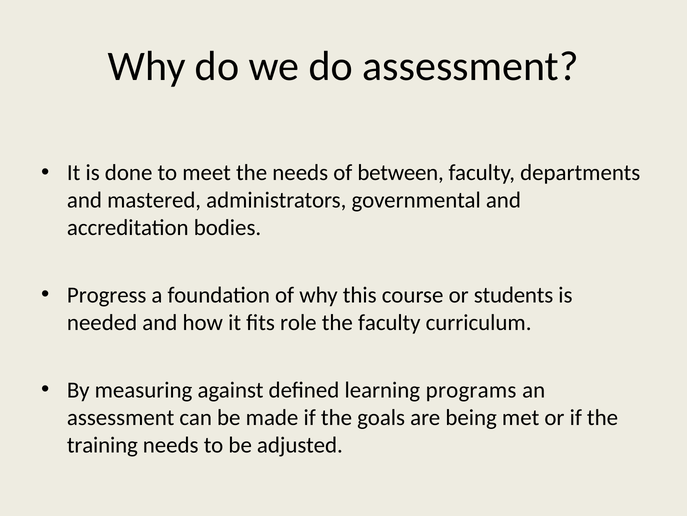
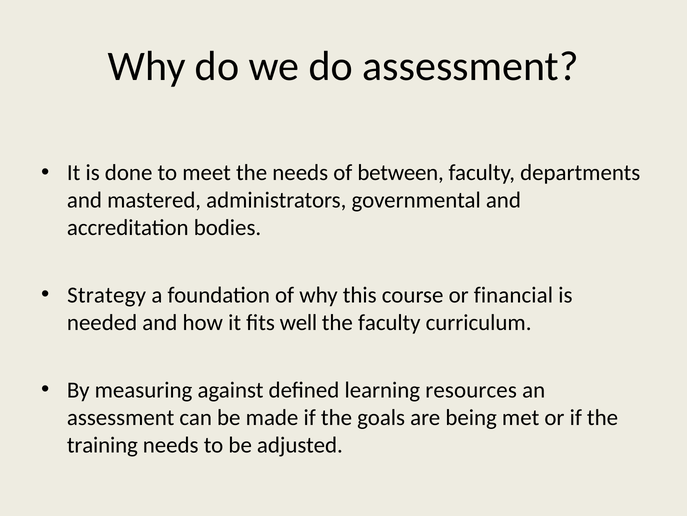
Progress: Progress -> Strategy
students: students -> financial
role: role -> well
programs: programs -> resources
